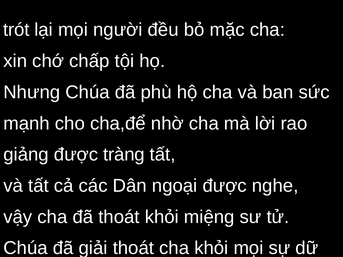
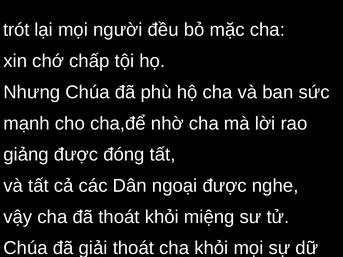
tràng: tràng -> đóng
